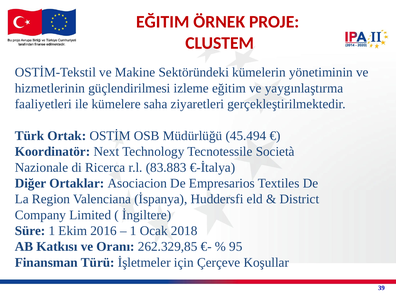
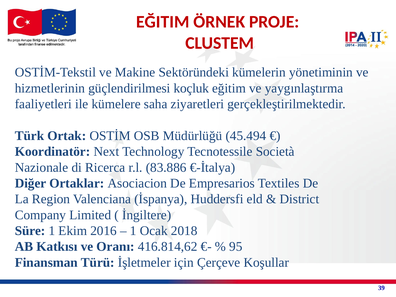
izleme: izleme -> koçluk
83.883: 83.883 -> 83.886
262.329,85: 262.329,85 -> 416.814,62
